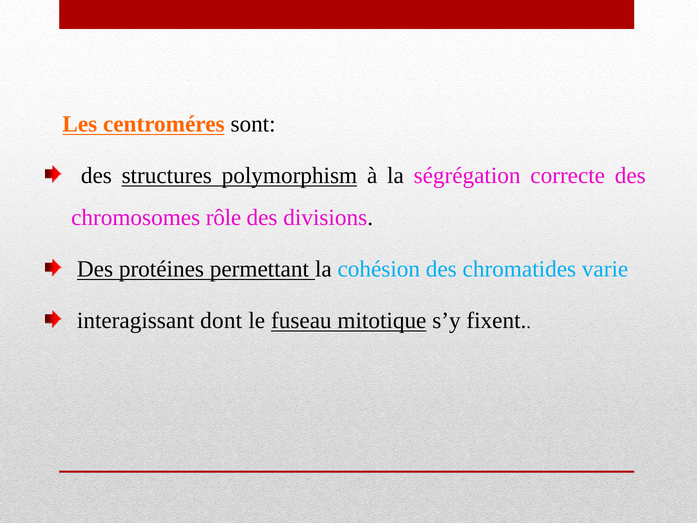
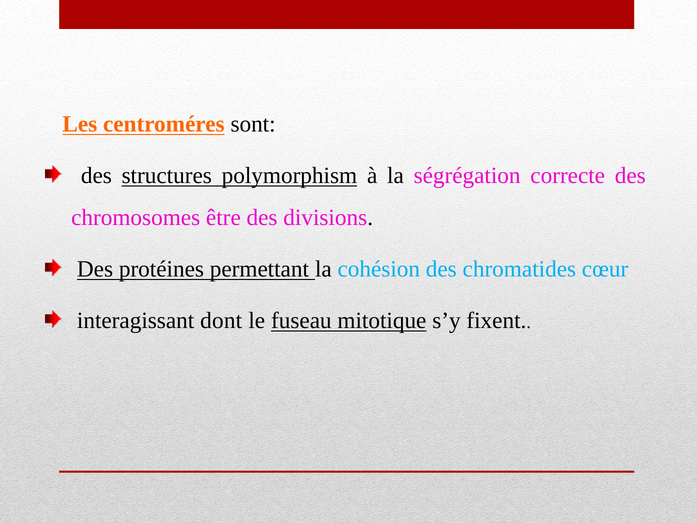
rôle: rôle -> être
varie: varie -> cœur
